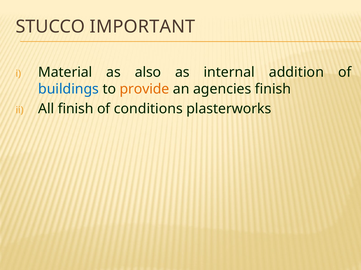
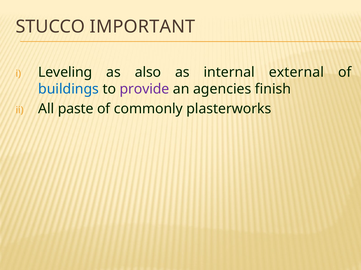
Material: Material -> Leveling
addition: addition -> external
provide colour: orange -> purple
All finish: finish -> paste
conditions: conditions -> commonly
